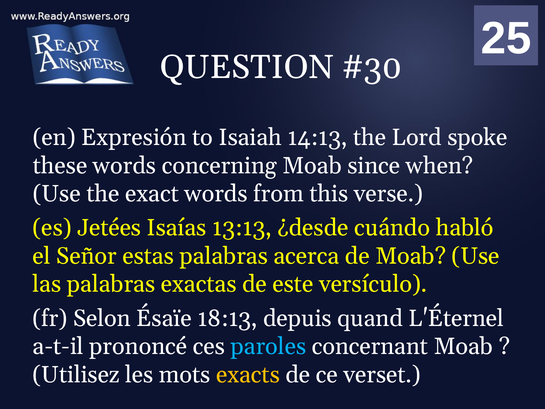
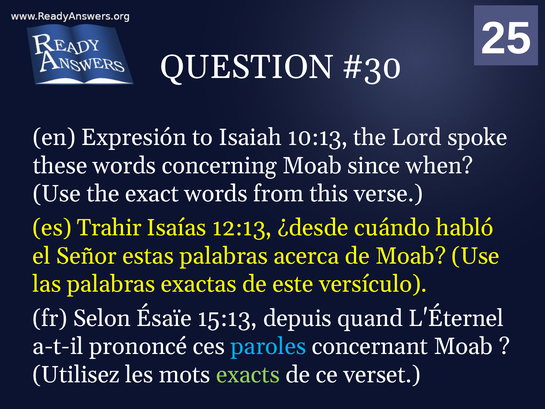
14:13: 14:13 -> 10:13
Jetées: Jetées -> Trahir
13:13: 13:13 -> 12:13
18:13: 18:13 -> 15:13
exacts colour: yellow -> light green
